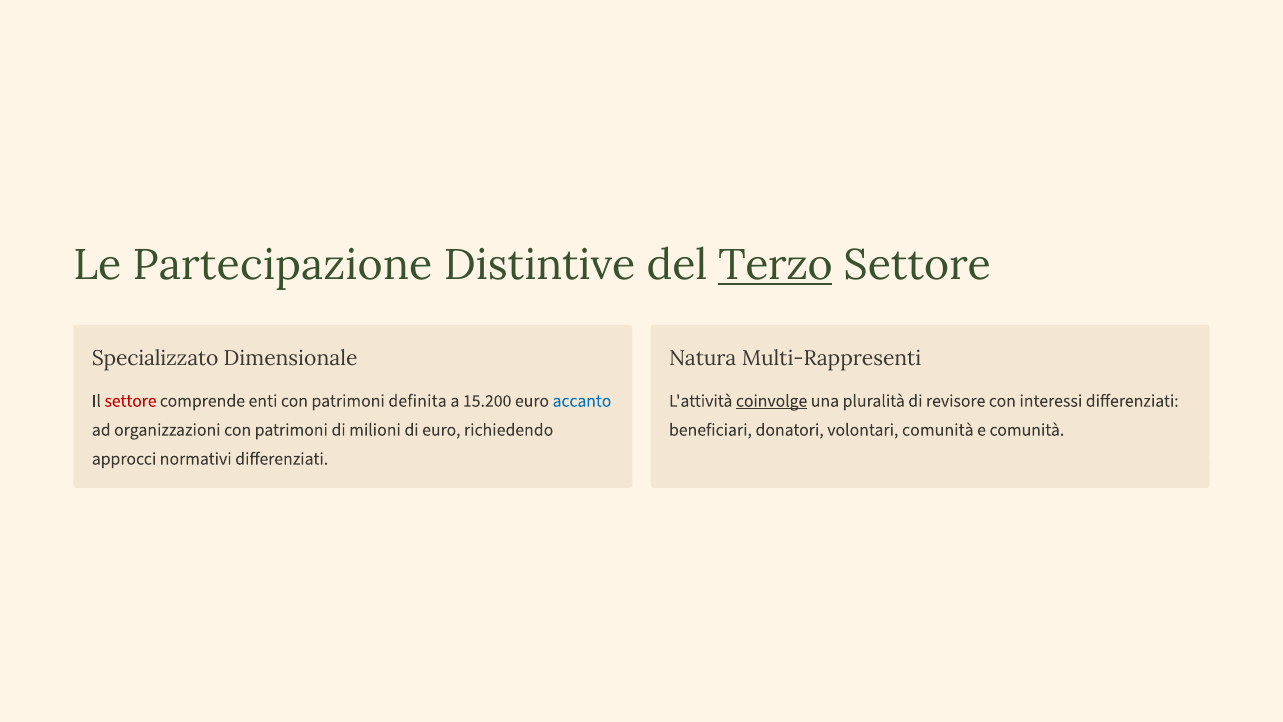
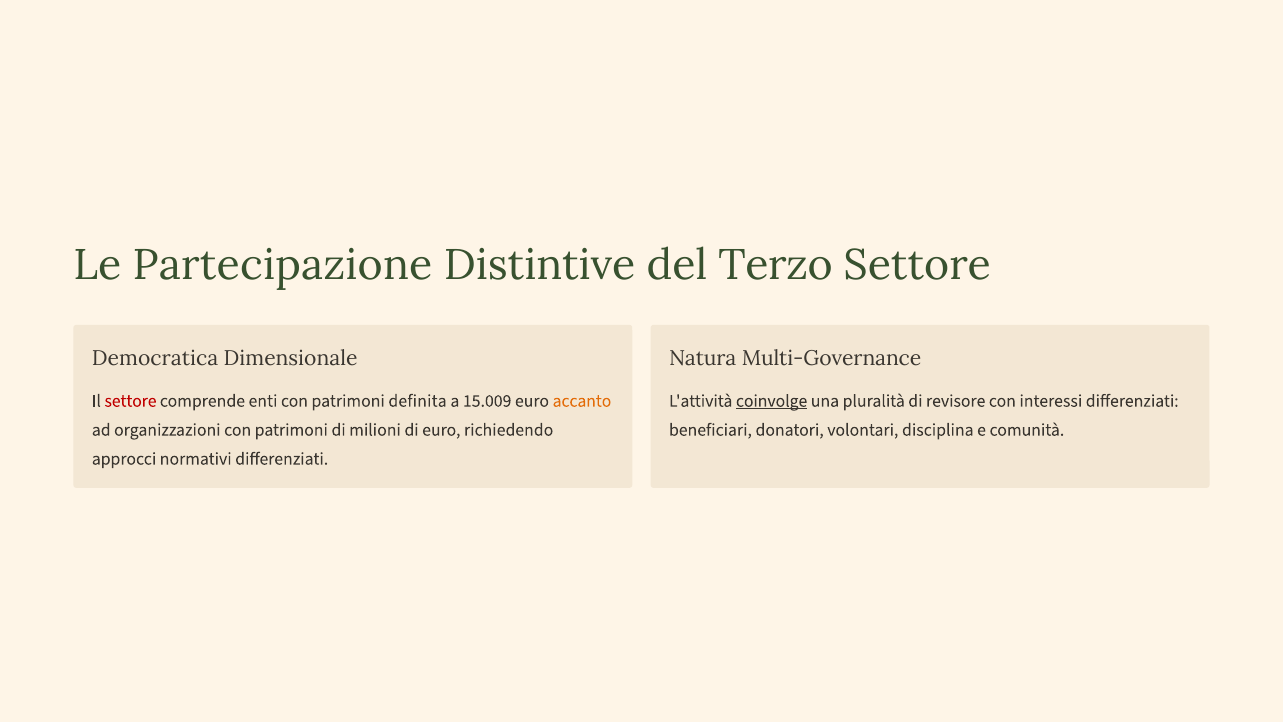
Terzo underline: present -> none
Specializzato: Specializzato -> Democratica
Multi-Rappresenti: Multi-Rappresenti -> Multi-Governance
15.200: 15.200 -> 15.009
accanto colour: blue -> orange
volontari comunità: comunità -> disciplina
